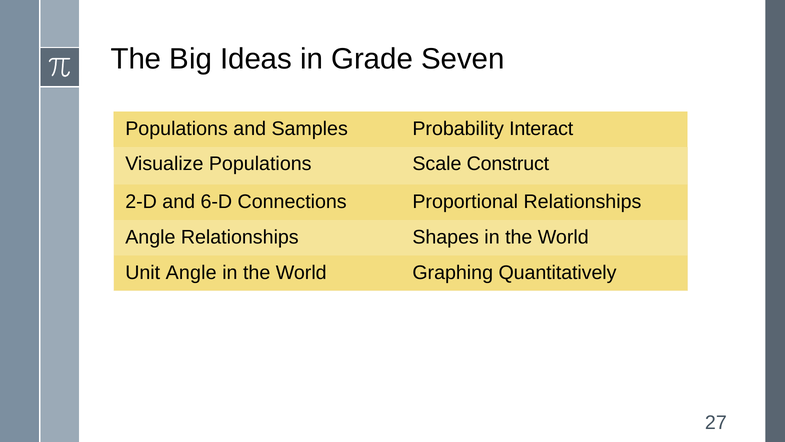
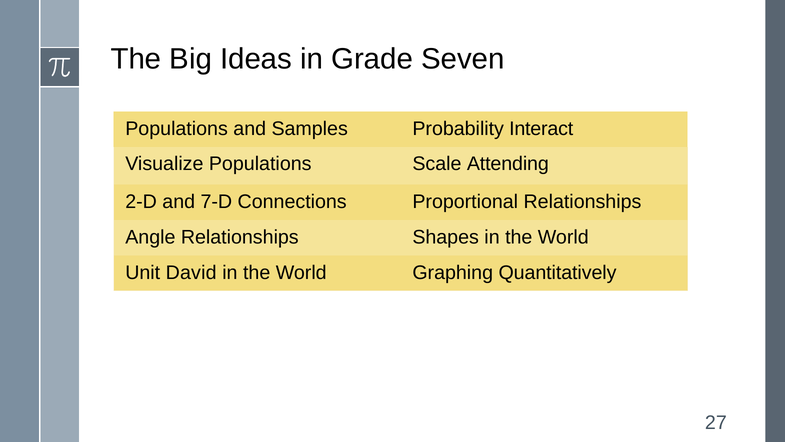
Construct: Construct -> Attending
6-D: 6-D -> 7-D
Unit Angle: Angle -> David
